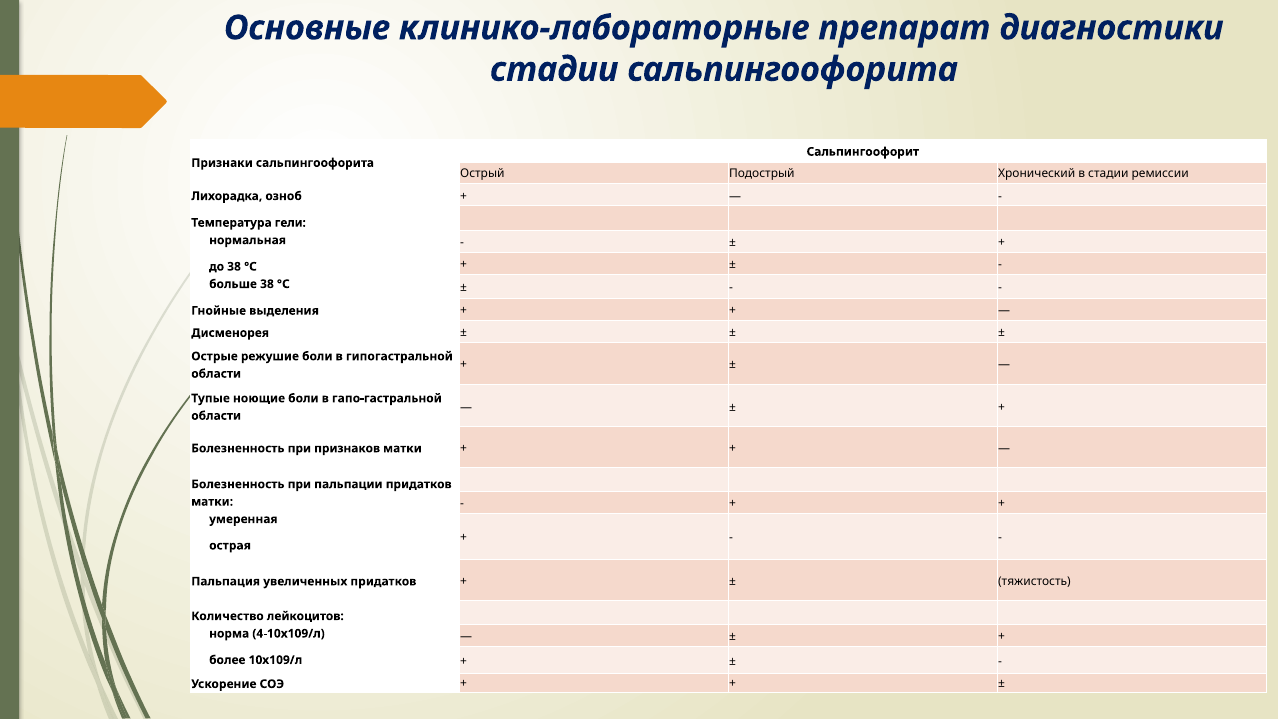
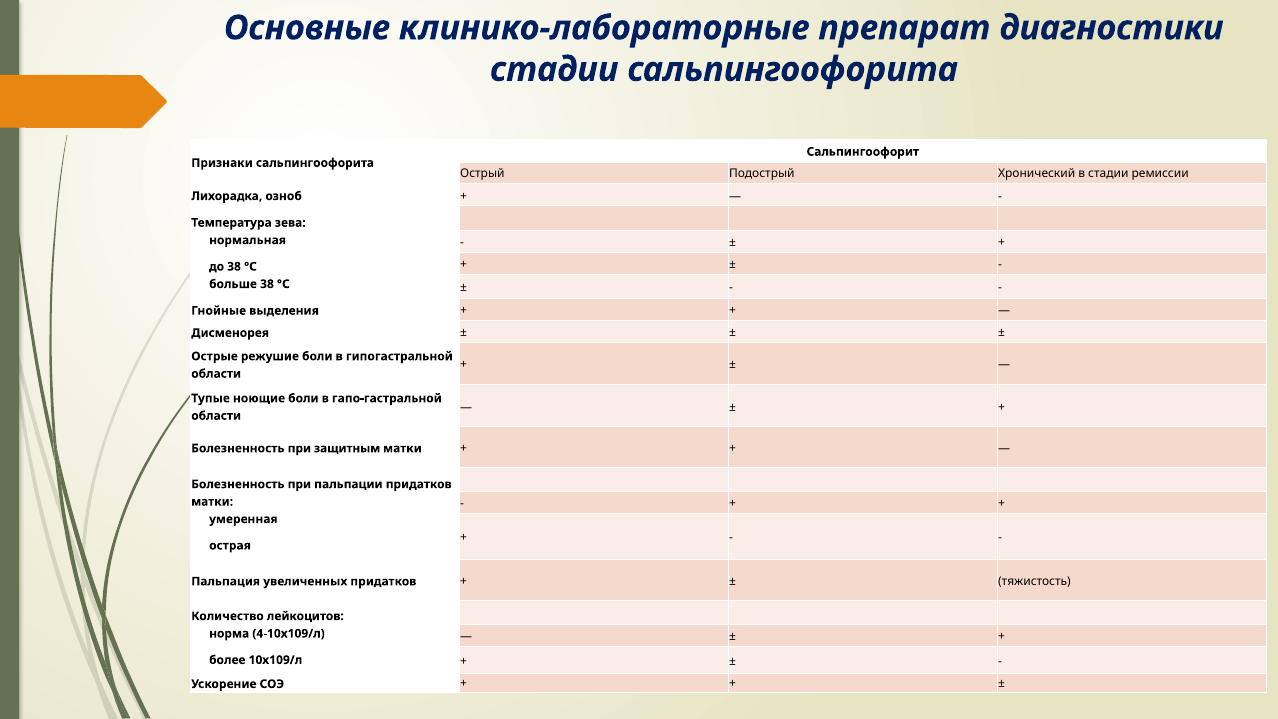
гели: гели -> зева
признаков: признаков -> защитным
